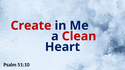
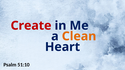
Clean colour: red -> orange
